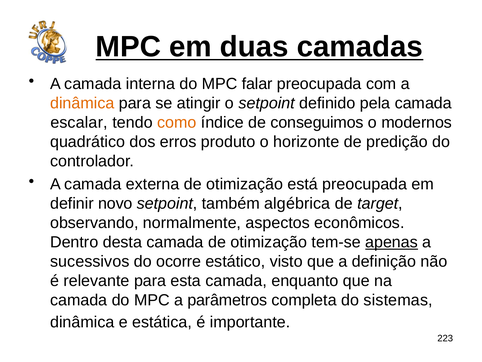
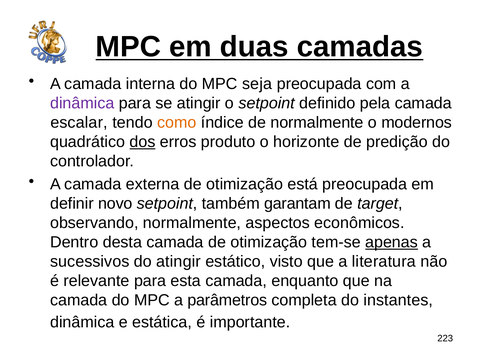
falar: falar -> seja
dinâmica at (82, 103) colour: orange -> purple
de conseguimos: conseguimos -> normalmente
dos underline: none -> present
algébrica: algébrica -> garantam
do ocorre: ocorre -> atingir
definição: definição -> literatura
sistemas: sistemas -> instantes
